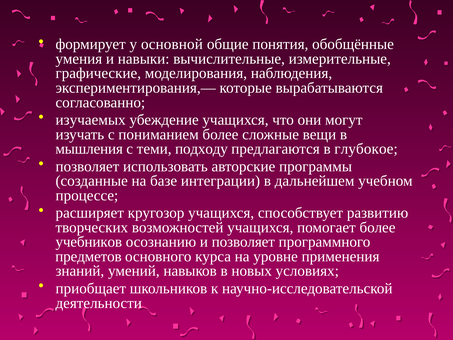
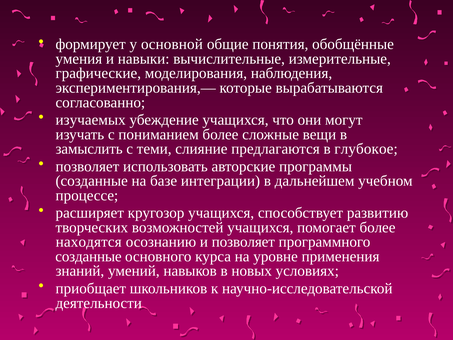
мышления: мышления -> замыслить
подходу: подходу -> слияние
учебников: учебников -> находятся
предметов at (88, 256): предметов -> созданные
